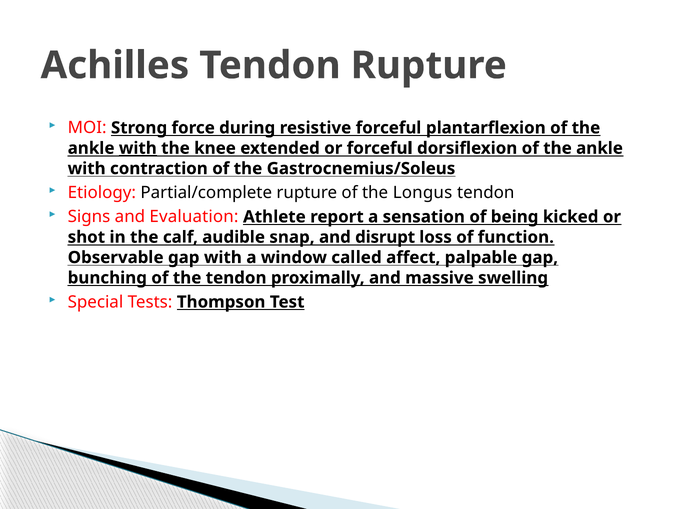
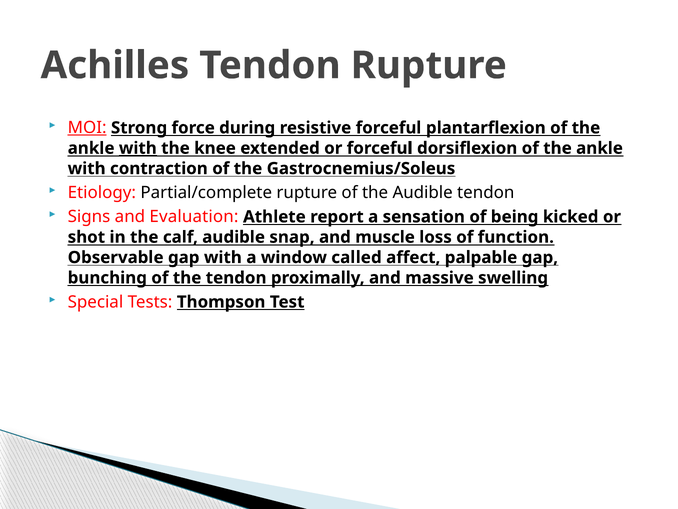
MOI underline: none -> present
the Longus: Longus -> Audible
disrupt: disrupt -> muscle
